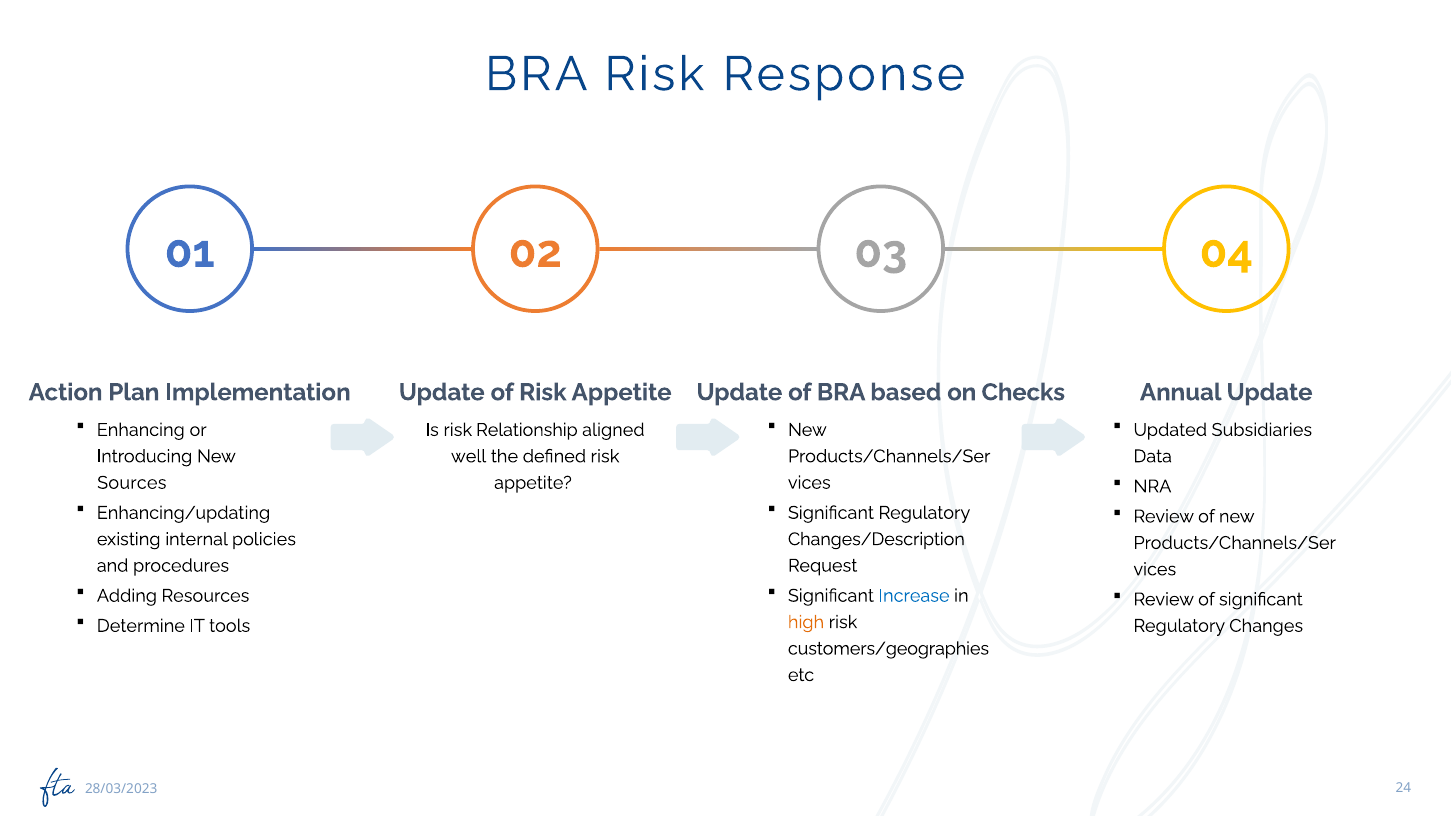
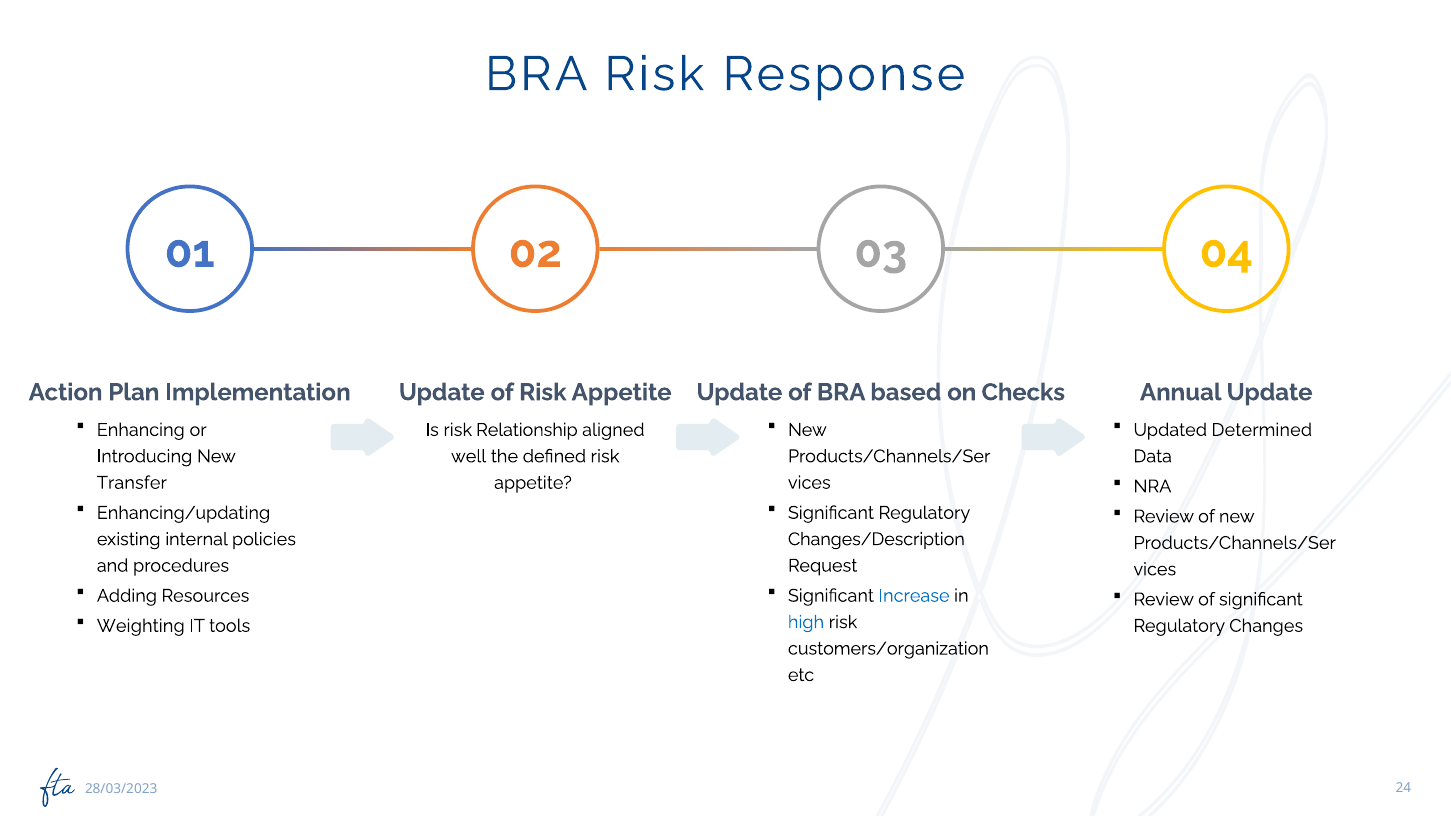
Subsidiaries: Subsidiaries -> Determined
Sources: Sources -> Transfer
high colour: orange -> blue
Determine: Determine -> Weighting
customers/geographies: customers/geographies -> customers/organization
